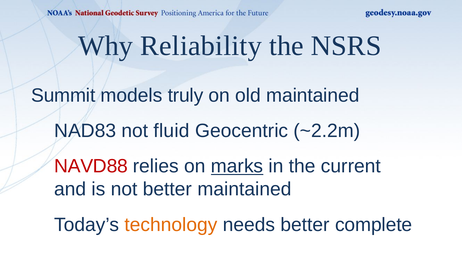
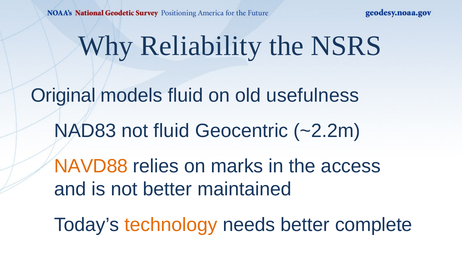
Summit: Summit -> Original
models truly: truly -> fluid
old maintained: maintained -> usefulness
NAVD88 colour: red -> orange
marks underline: present -> none
current: current -> access
